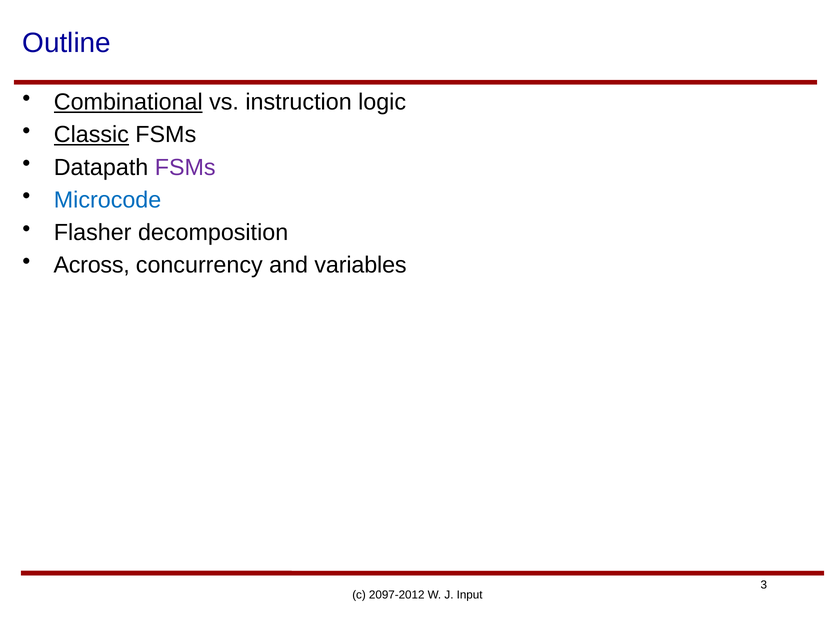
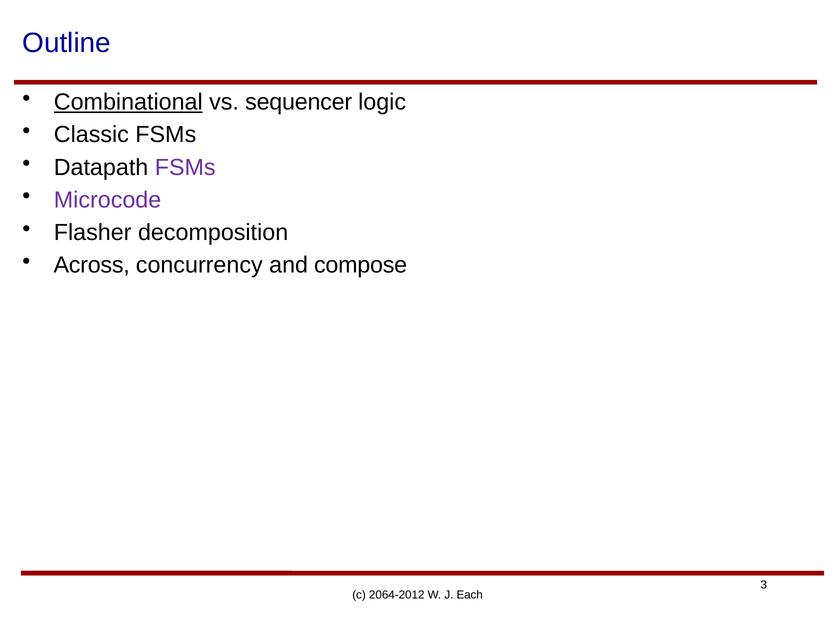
instruction: instruction -> sequencer
Classic underline: present -> none
Microcode colour: blue -> purple
variables: variables -> compose
2097-2012: 2097-2012 -> 2064-2012
Input: Input -> Each
